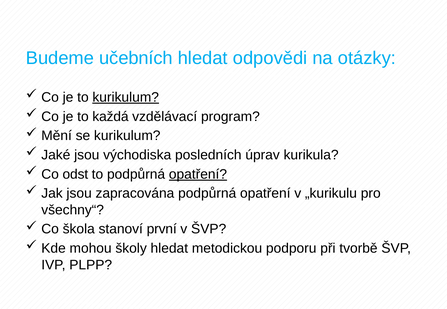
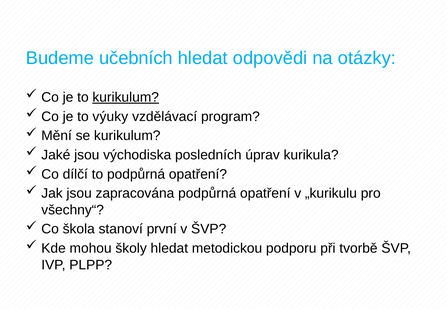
každá: každá -> výuky
odst: odst -> dílčí
opatření at (198, 174) underline: present -> none
